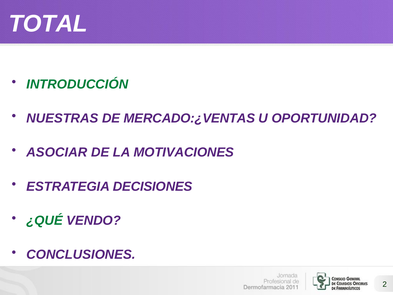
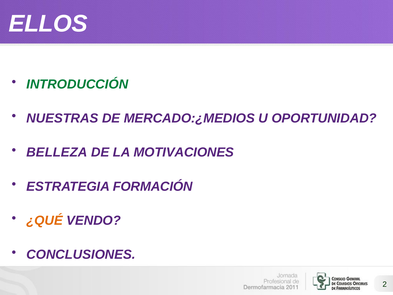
TOTAL: TOTAL -> ELLOS
MERCADO:¿VENTAS: MERCADO:¿VENTAS -> MERCADO:¿MEDIOS
ASOCIAR: ASOCIAR -> BELLEZA
DECISIONES: DECISIONES -> FORMACIÓN
¿QUÉ colour: green -> orange
